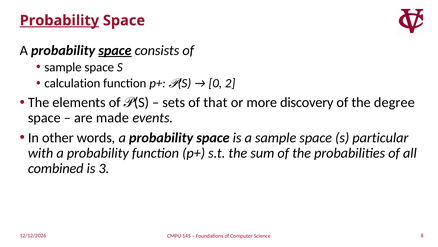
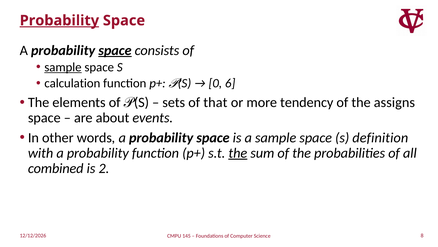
sample at (63, 67) underline: none -> present
2: 2 -> 6
discovery: discovery -> tendency
degree: degree -> assigns
made: made -> about
particular: particular -> definition
the at (238, 153) underline: none -> present
3: 3 -> 2
